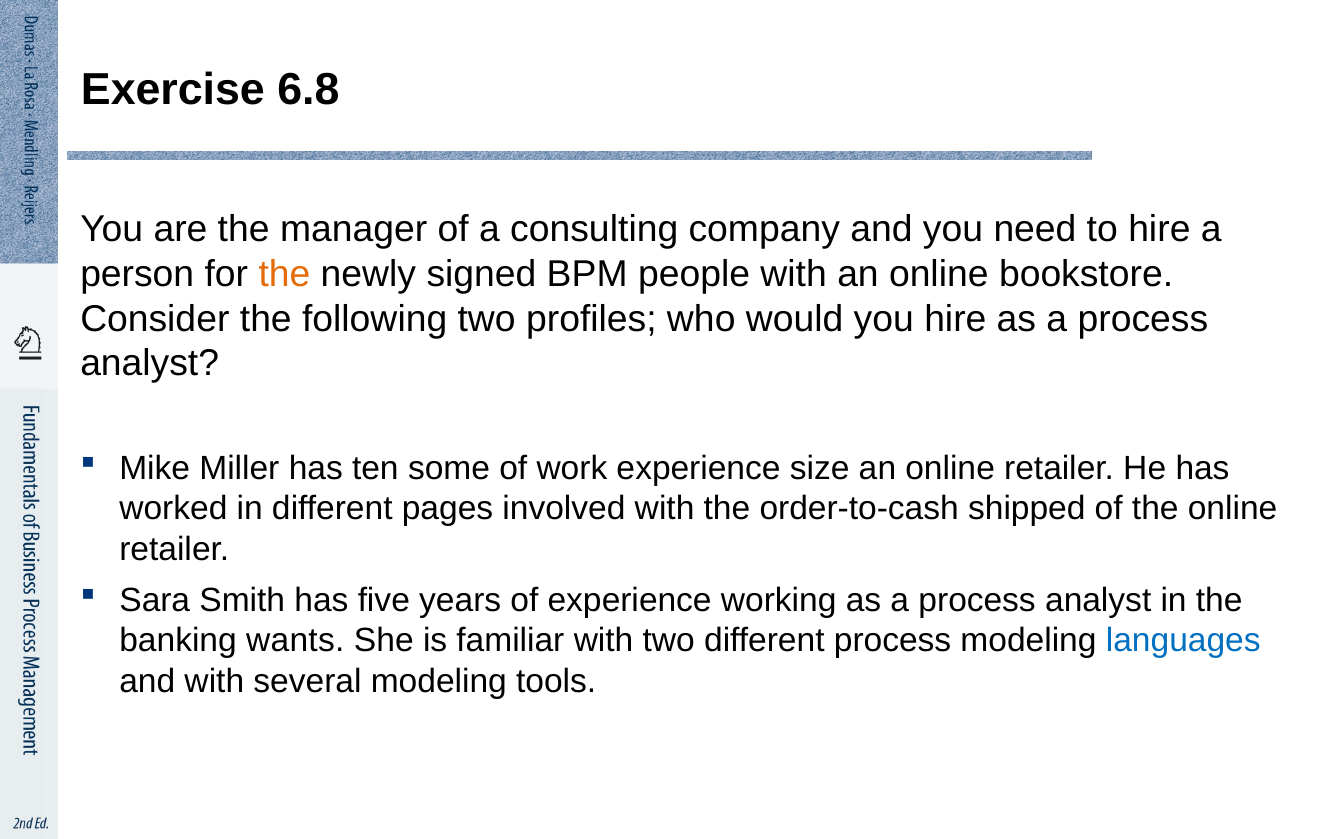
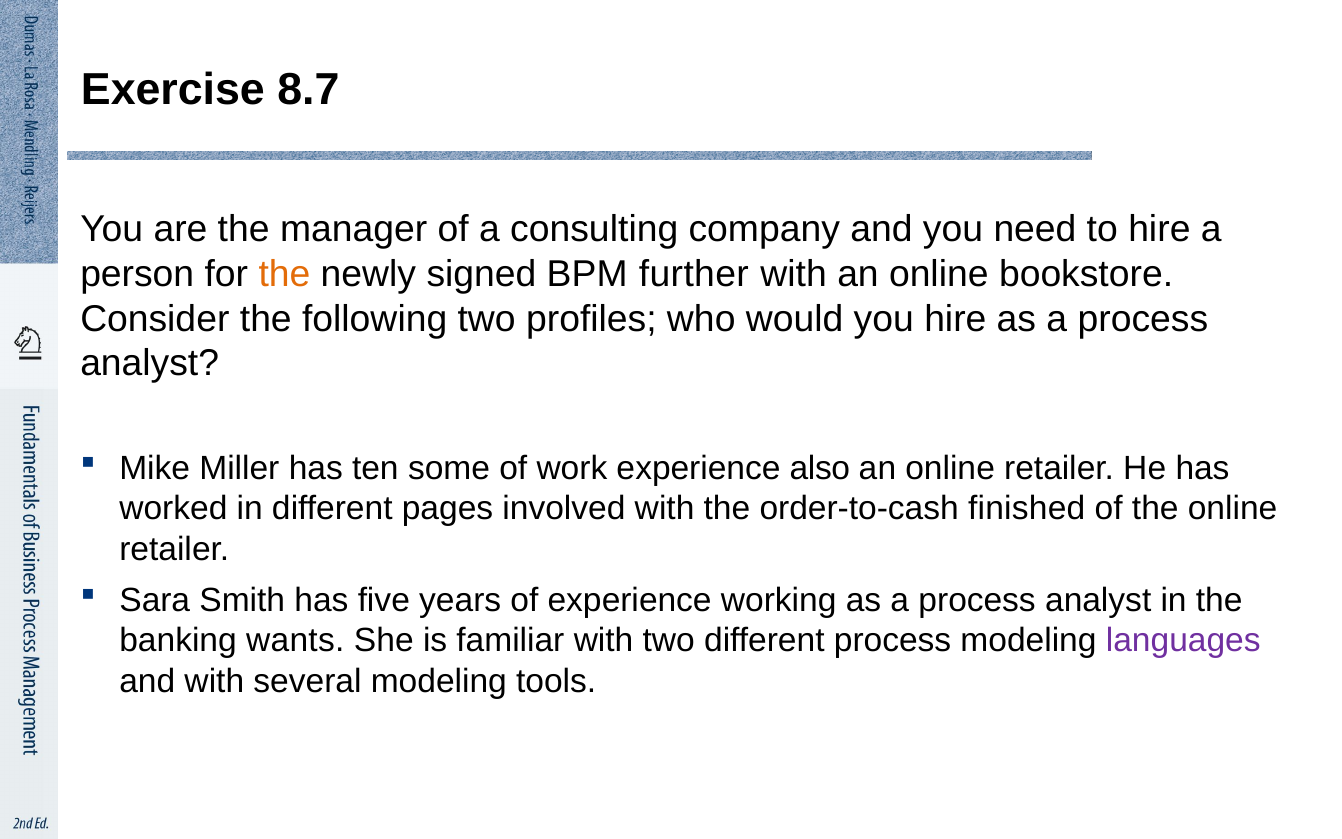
6.8: 6.8 -> 8.7
people: people -> further
size: size -> also
shipped: shipped -> finished
languages colour: blue -> purple
